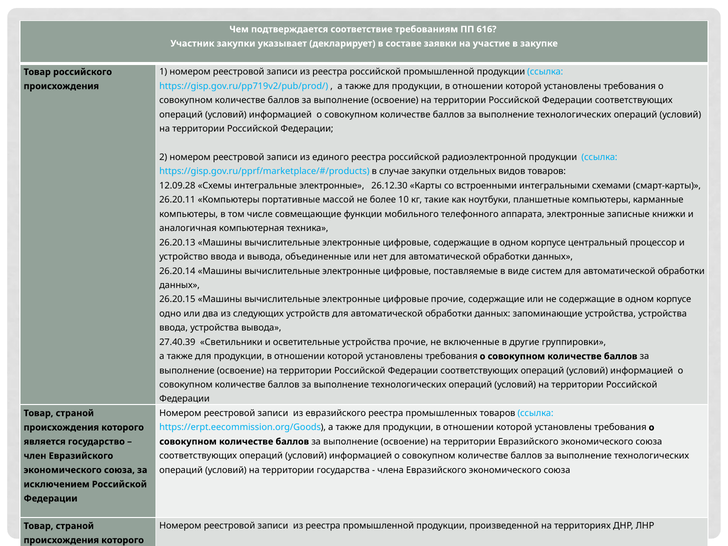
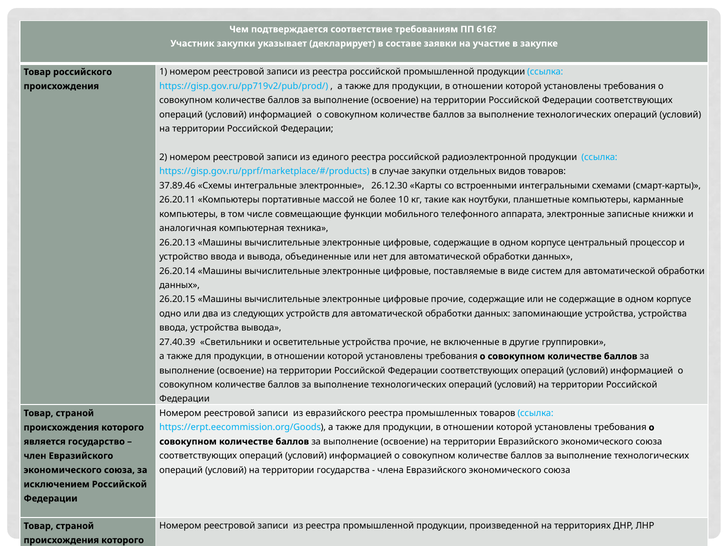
12.09.28: 12.09.28 -> 37.89.46
